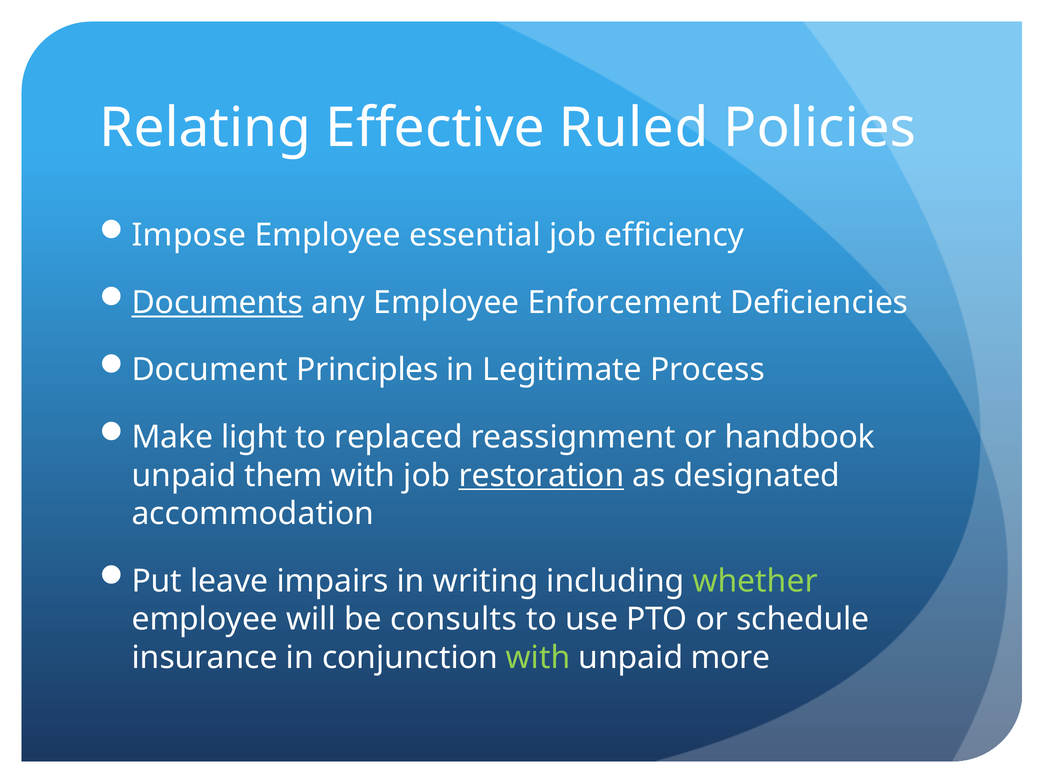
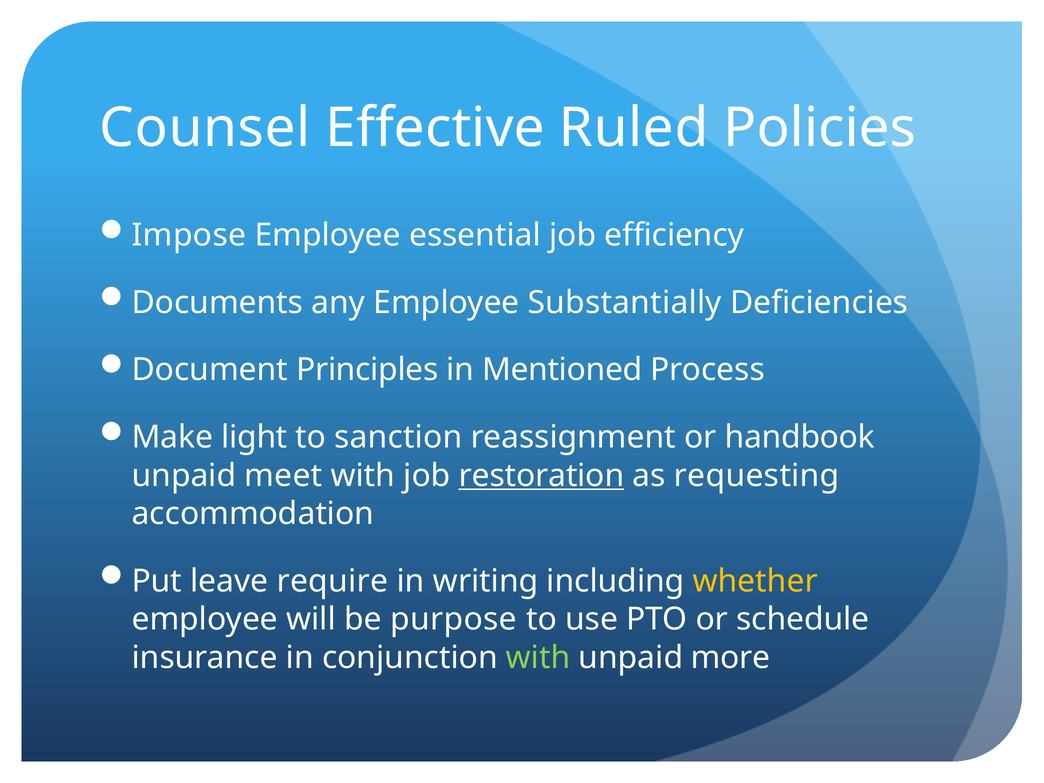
Relating: Relating -> Counsel
Documents underline: present -> none
Enforcement: Enforcement -> Substantially
Legitimate: Legitimate -> Mentioned
replaced: replaced -> sanction
them: them -> meet
designated: designated -> requesting
impairs: impairs -> require
whether colour: light green -> yellow
consults: consults -> purpose
